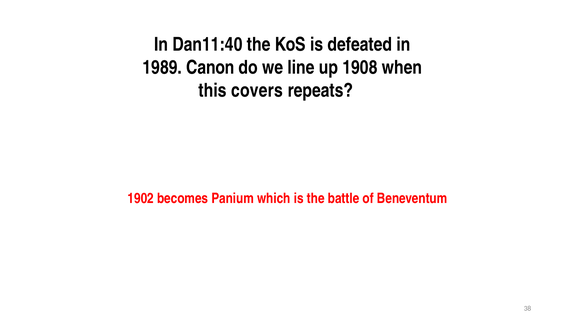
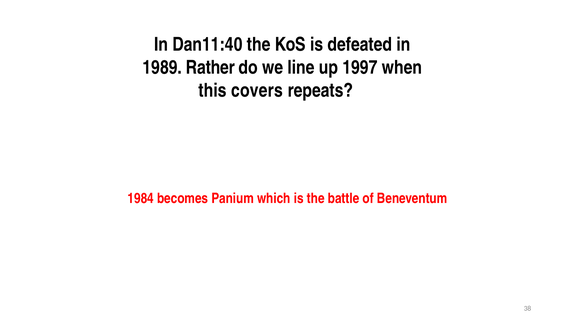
Canon: Canon -> Rather
1908: 1908 -> 1997
1902: 1902 -> 1984
